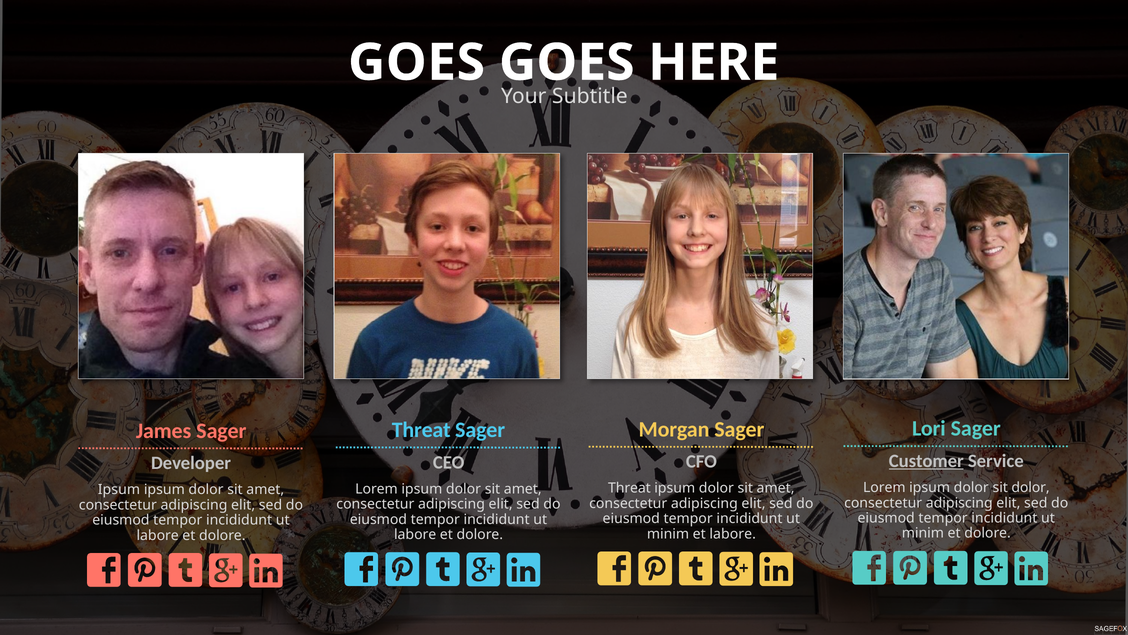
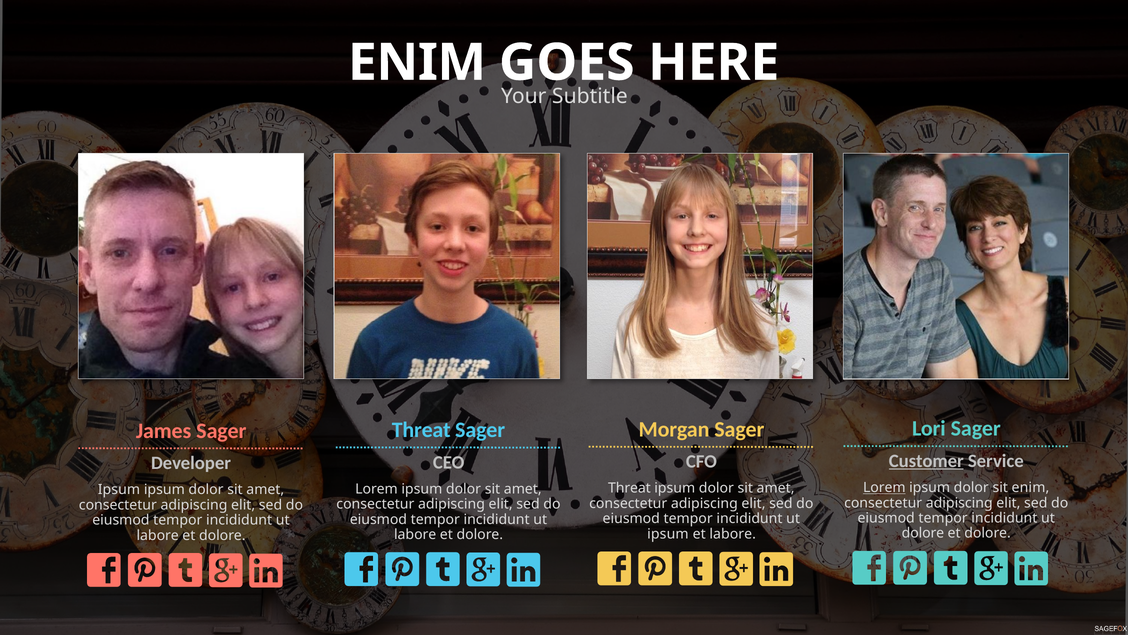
GOES at (417, 63): GOES -> ENIM
Lorem at (884, 487) underline: none -> present
sit dolor: dolor -> enim
minim at (923, 533): minim -> dolore
minim at (668, 534): minim -> ipsum
